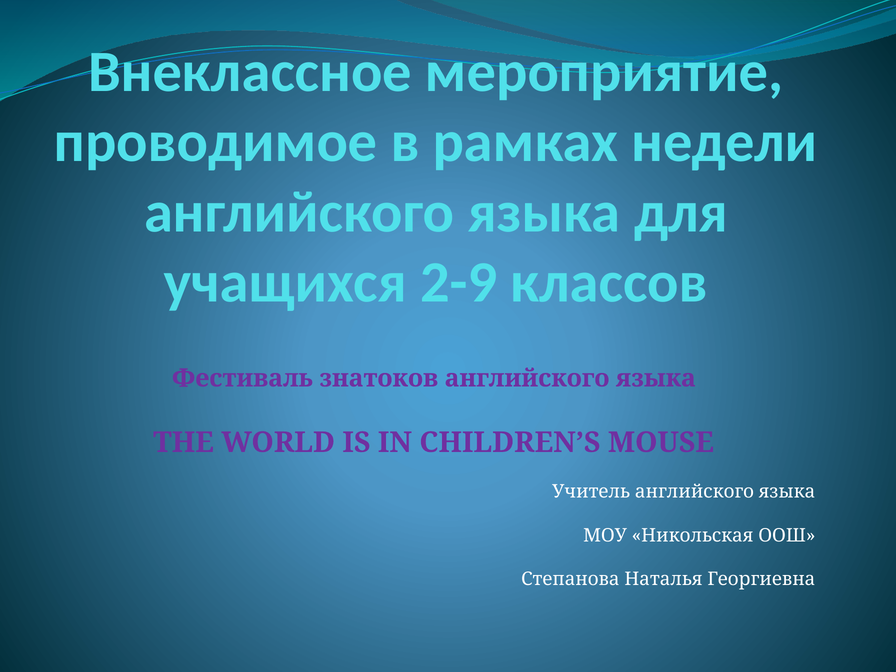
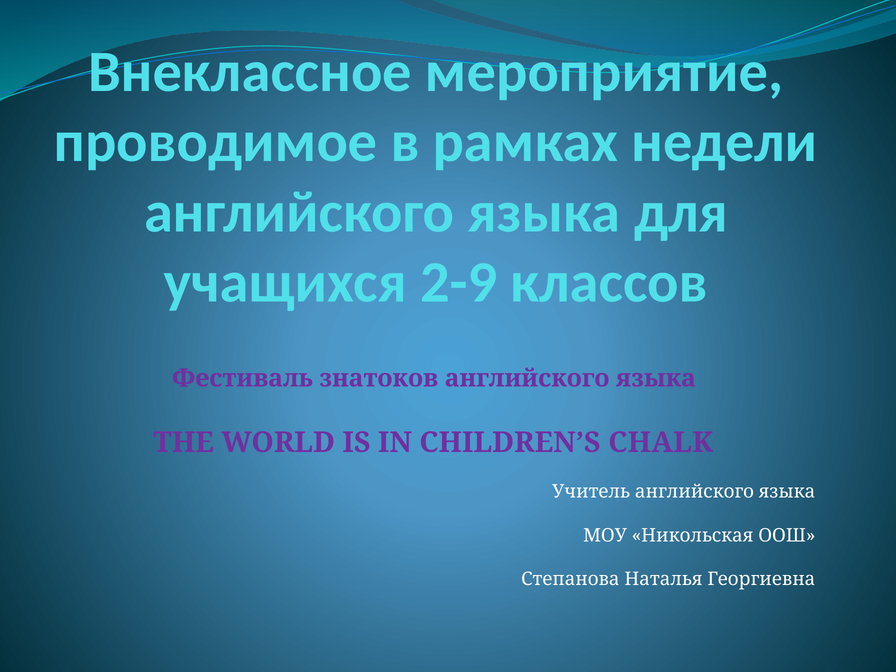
MOUSE: MOUSE -> CHALK
